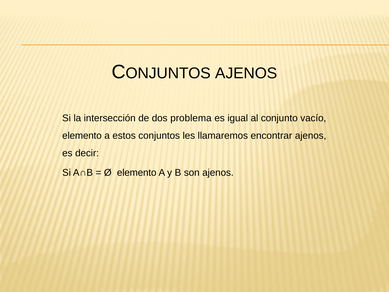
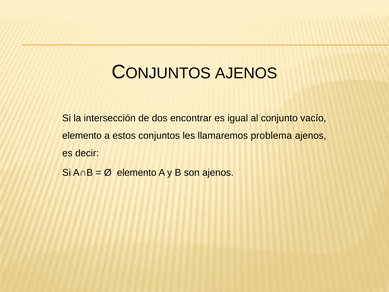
problema: problema -> encontrar
encontrar: encontrar -> problema
